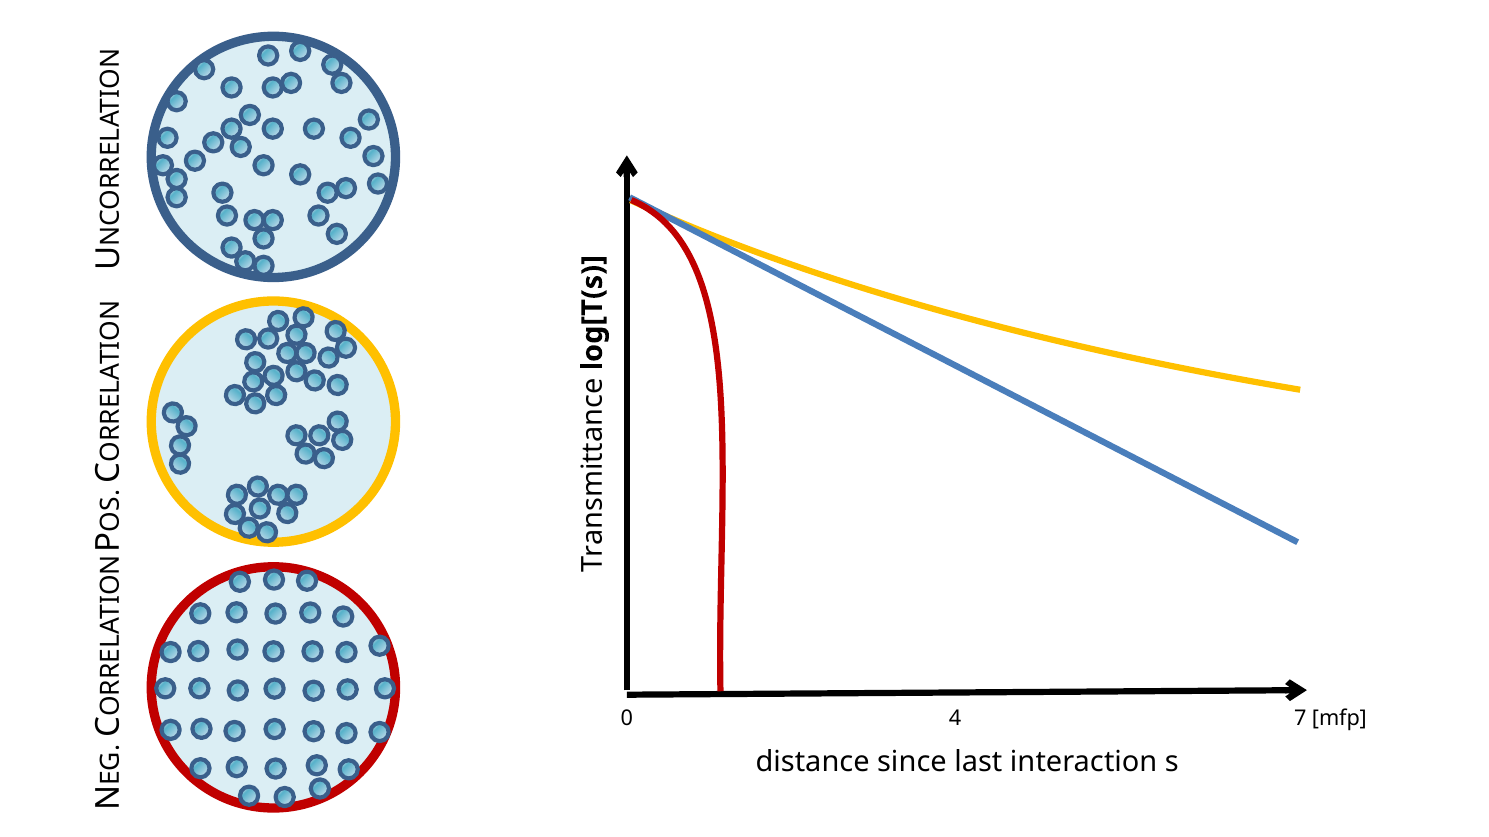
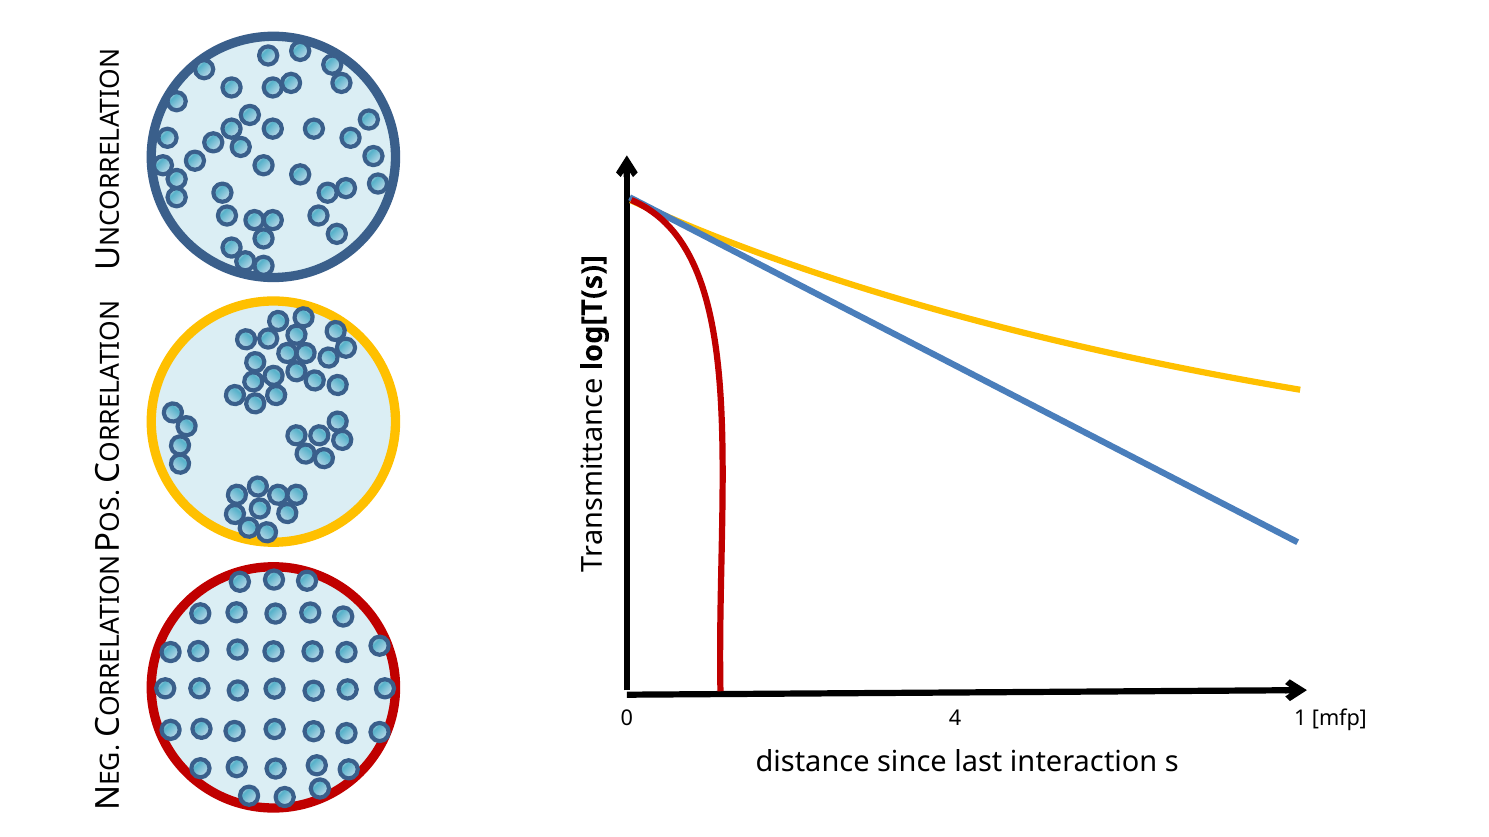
7: 7 -> 1
